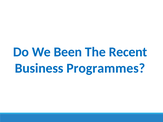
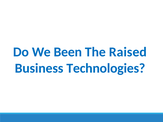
Recent: Recent -> Raised
Programmes: Programmes -> Technologies
